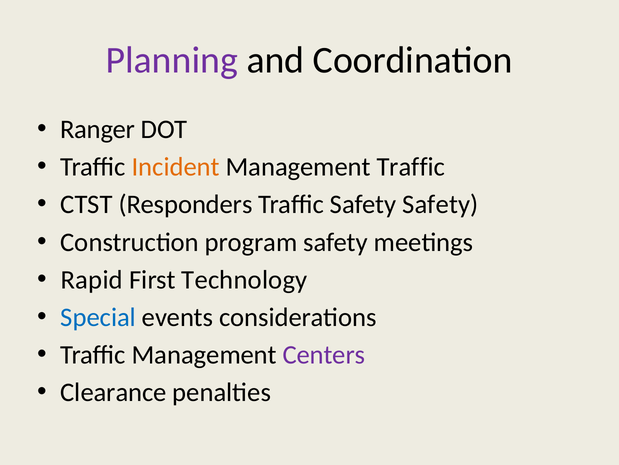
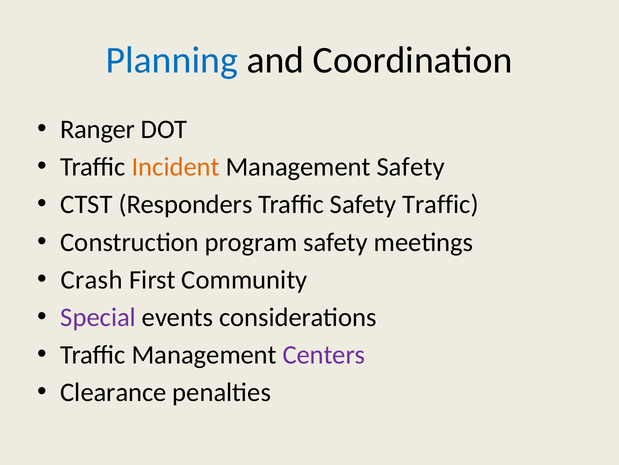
Planning colour: purple -> blue
Management Traffic: Traffic -> Safety
Safety Safety: Safety -> Traffic
Rapid: Rapid -> Crash
Technology: Technology -> Community
Special colour: blue -> purple
